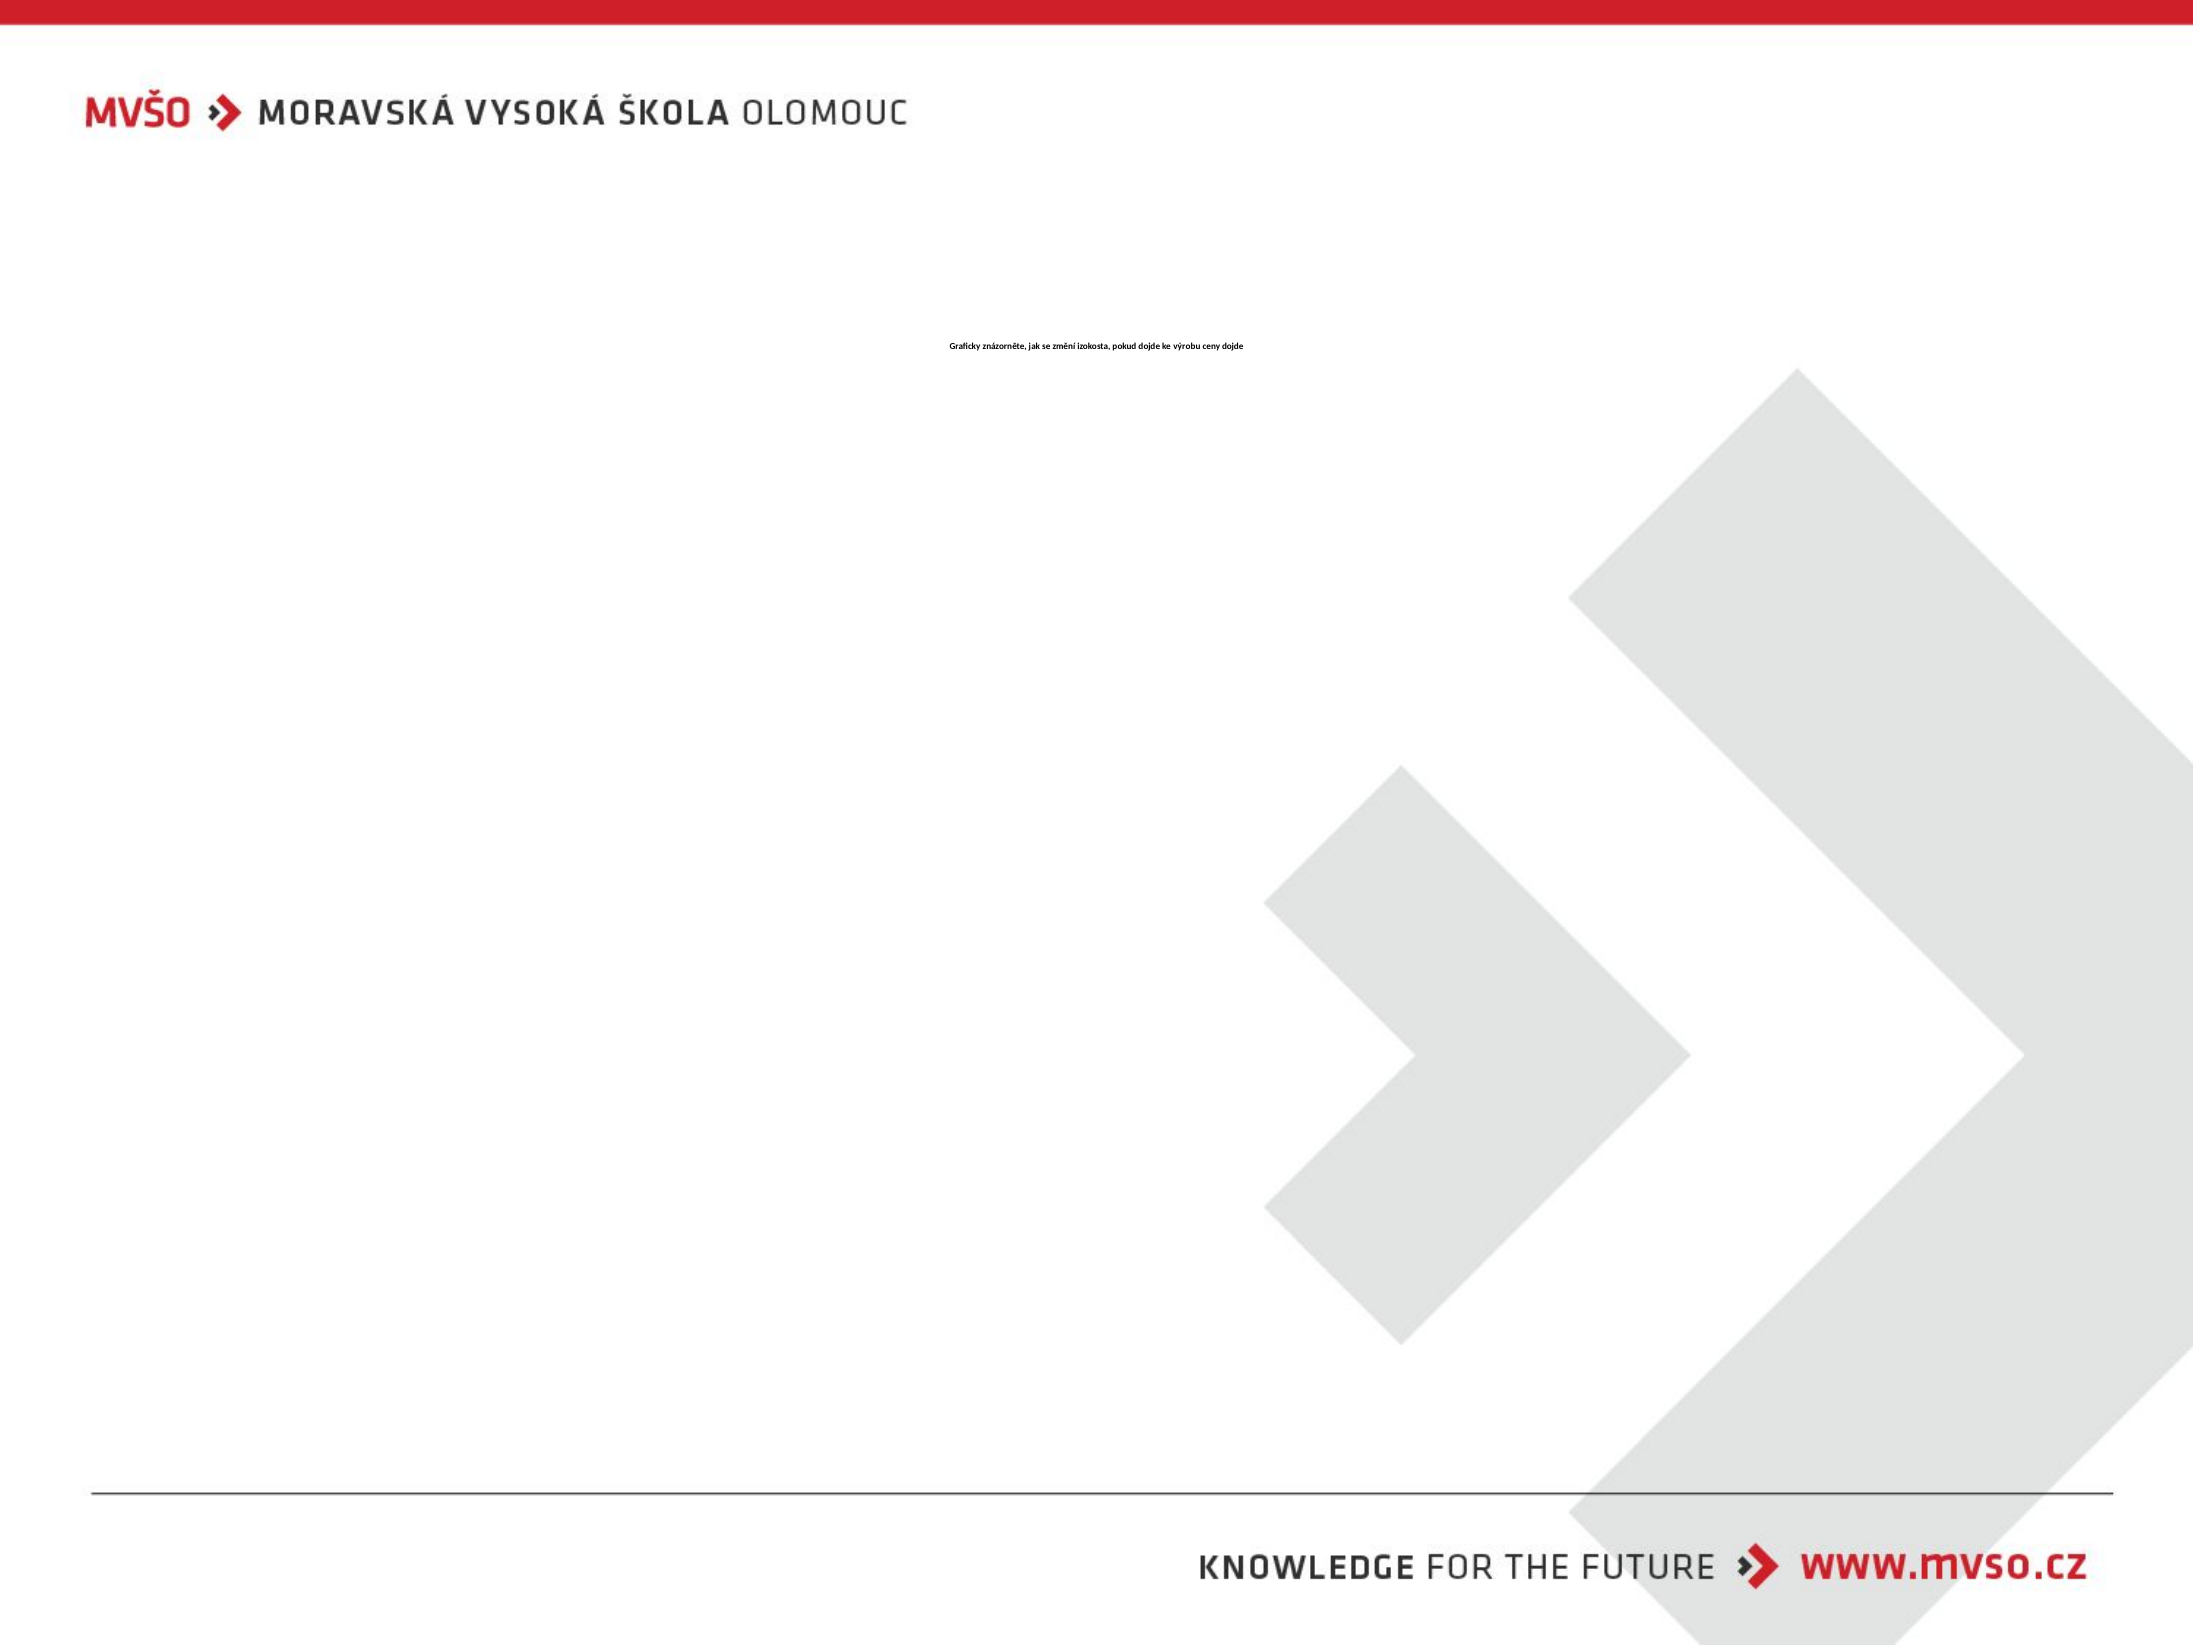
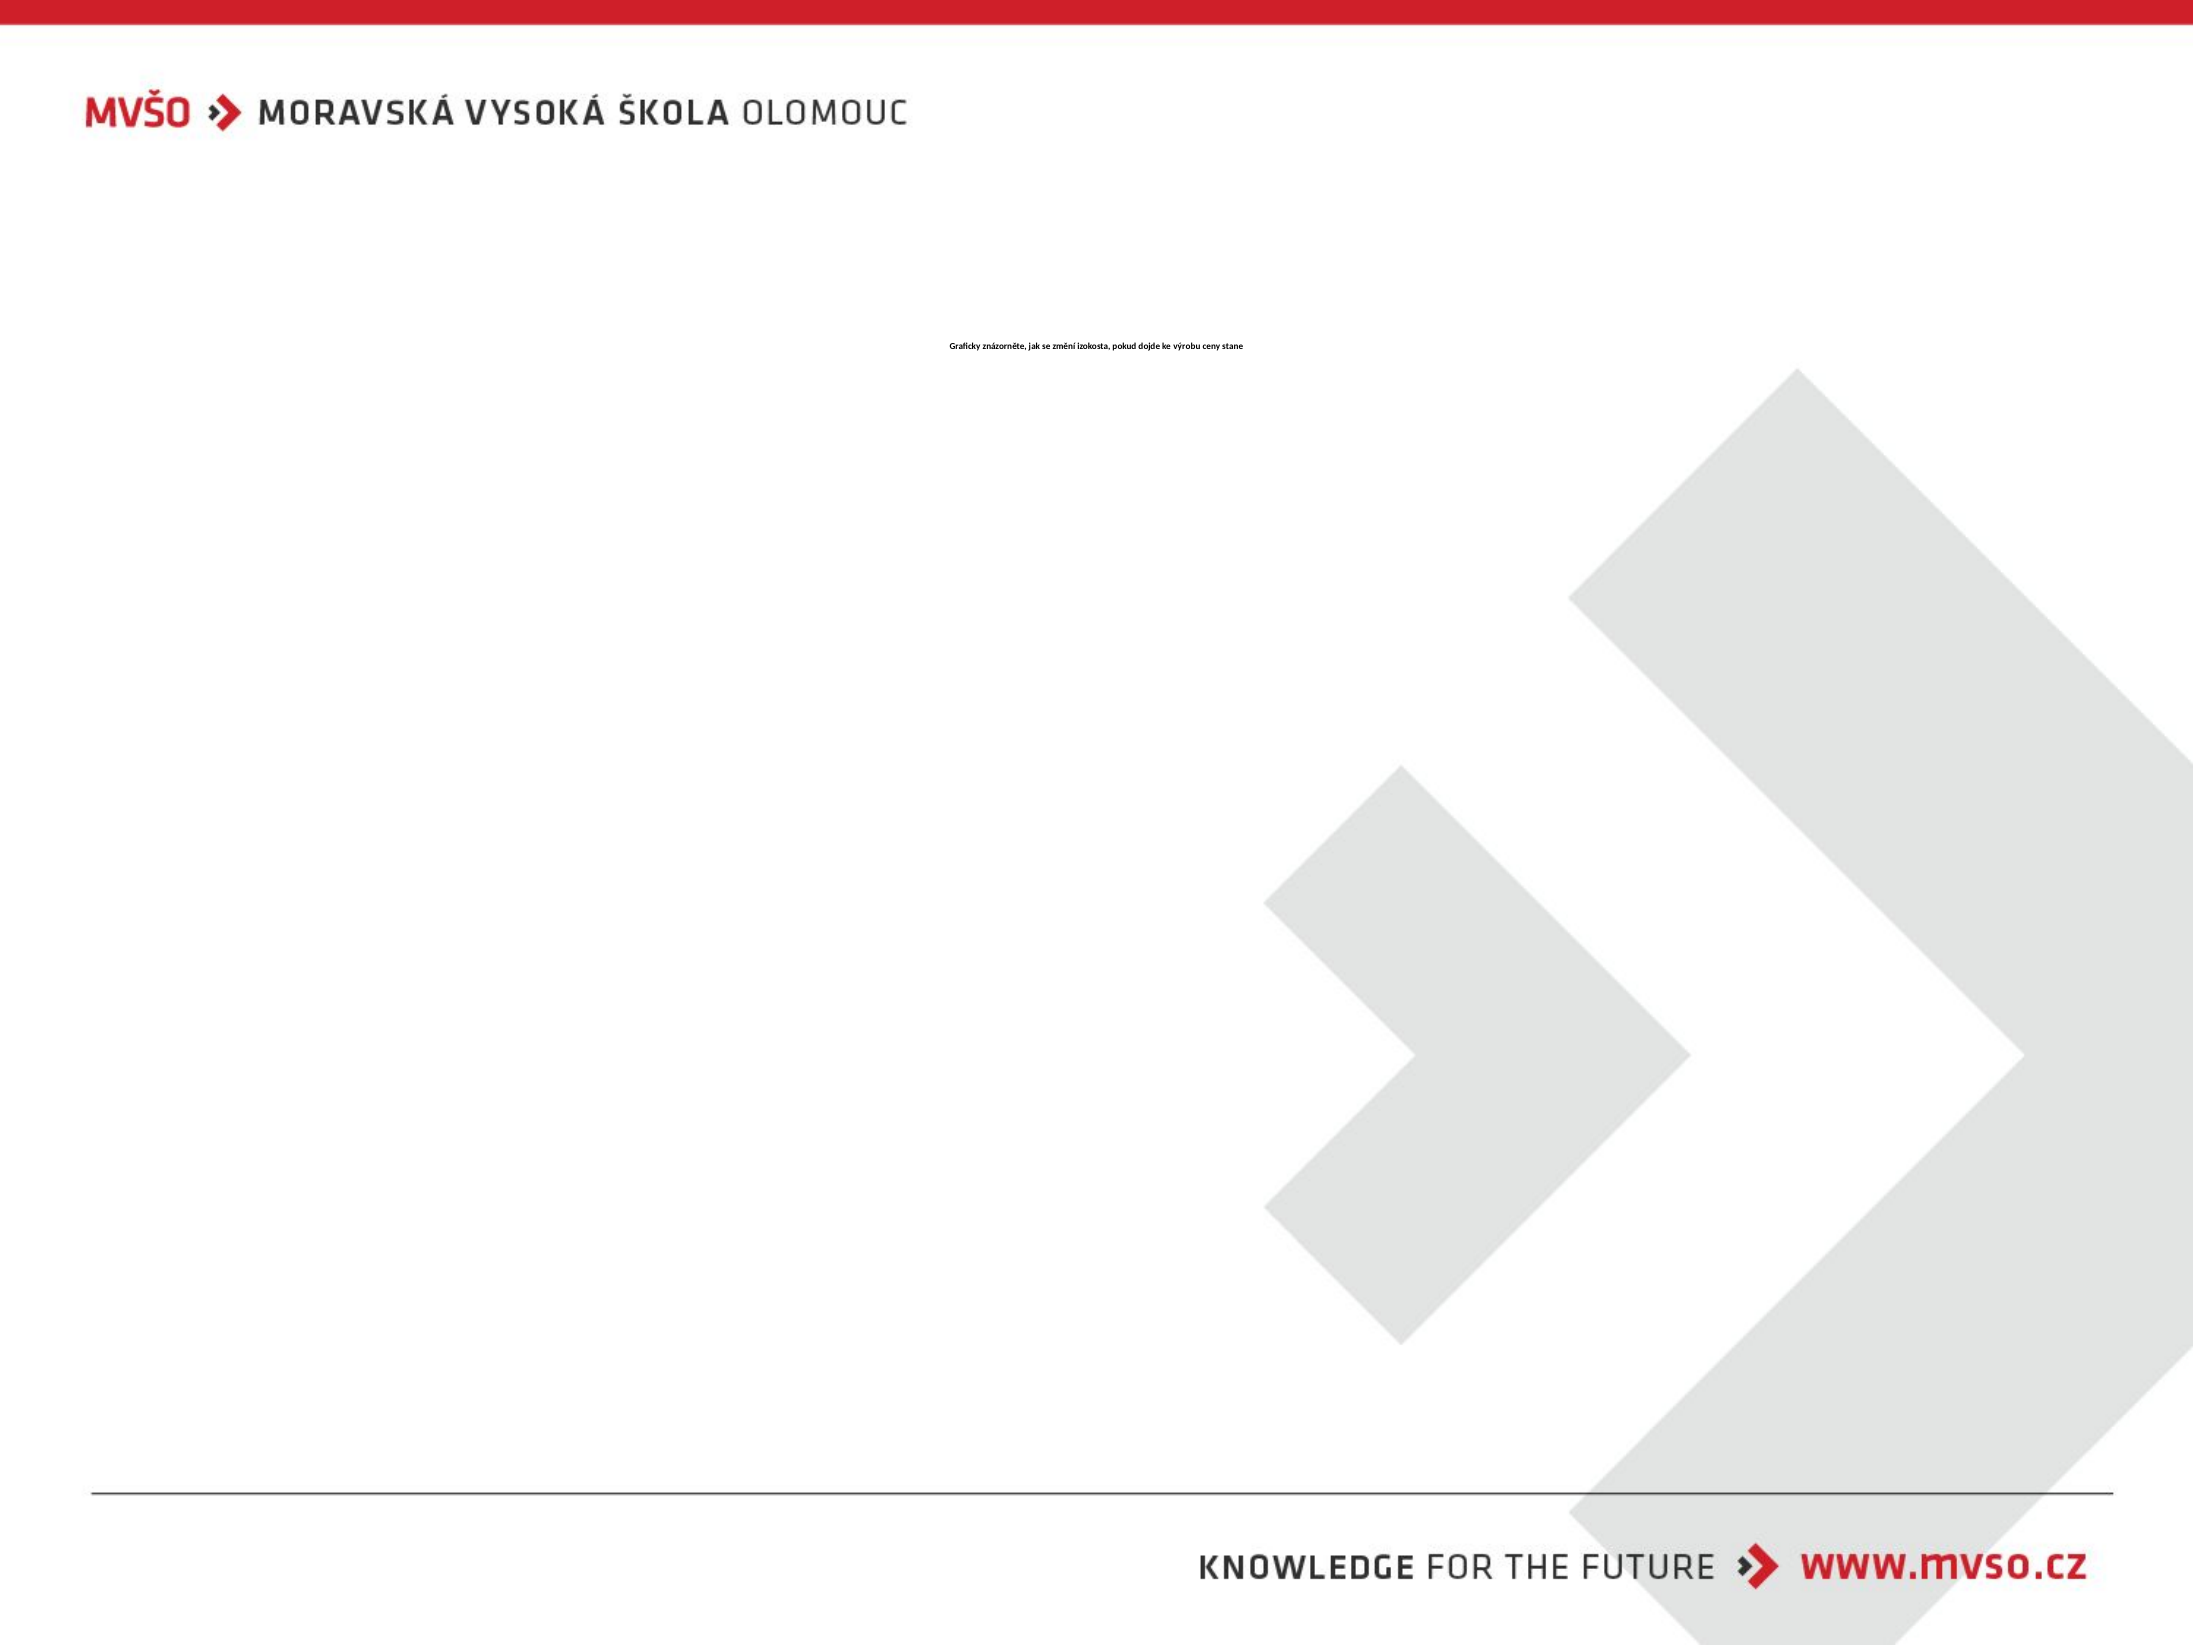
ceny dojde: dojde -> stane
